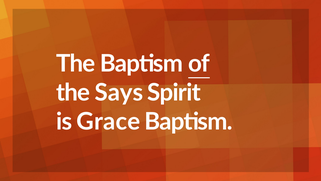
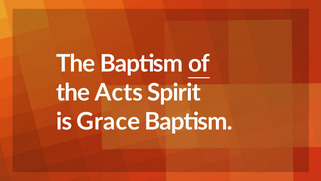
Says: Says -> Acts
